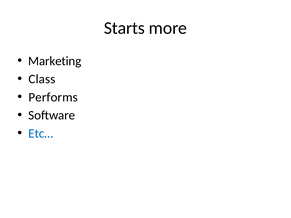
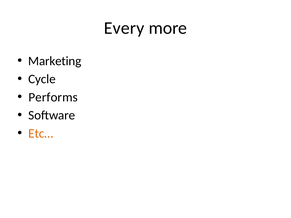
Starts: Starts -> Every
Class: Class -> Cycle
Etc… colour: blue -> orange
